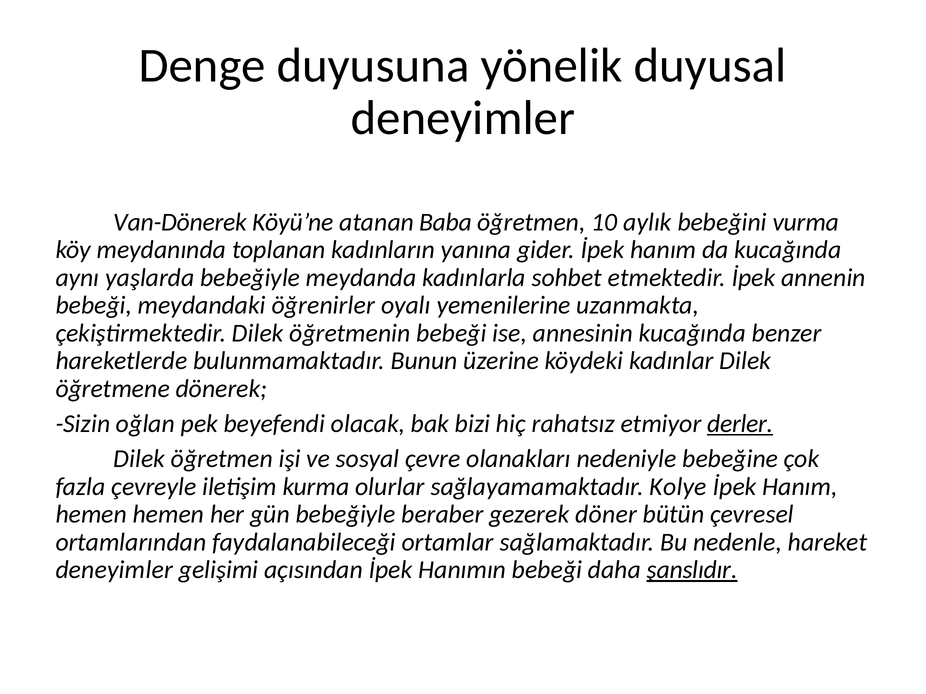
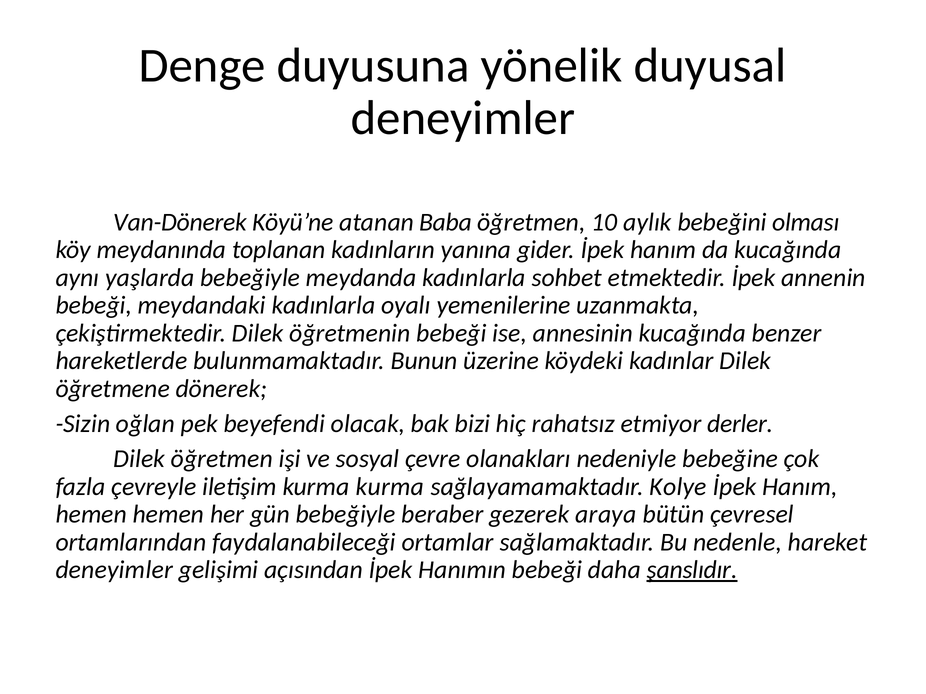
vurma: vurma -> olması
meydandaki öğrenirler: öğrenirler -> kadınlarla
derler underline: present -> none
kurma olurlar: olurlar -> kurma
döner: döner -> araya
